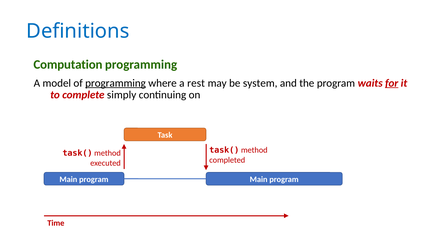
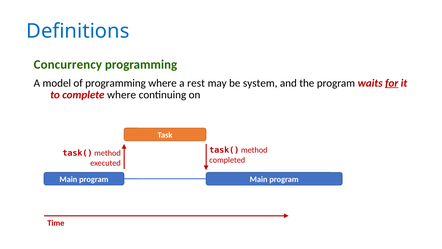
Computation: Computation -> Concurrency
programming at (116, 83) underline: present -> none
complete simply: simply -> where
